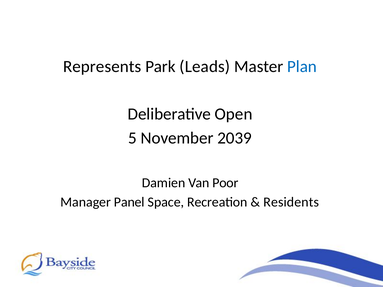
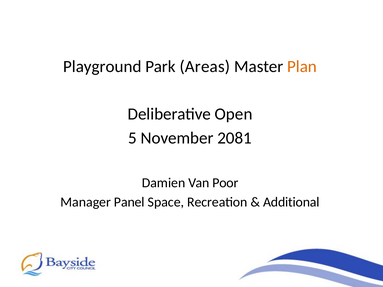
Represents: Represents -> Playground
Leads: Leads -> Areas
Plan colour: blue -> orange
2039: 2039 -> 2081
Residents: Residents -> Additional
